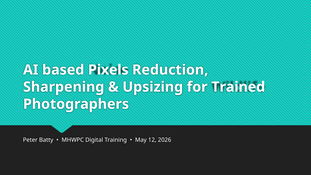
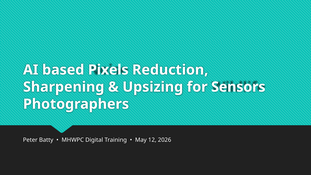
Trained: Trained -> Sensors
